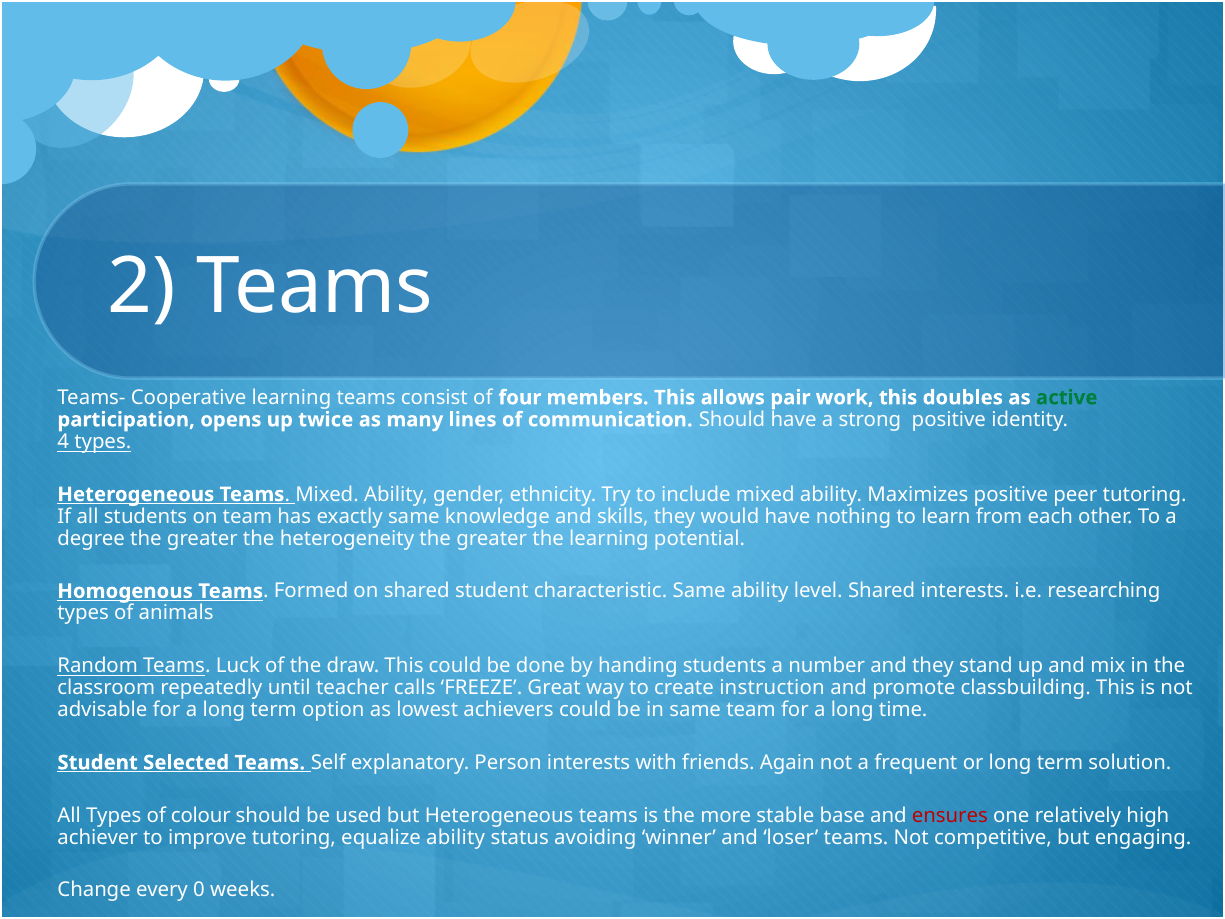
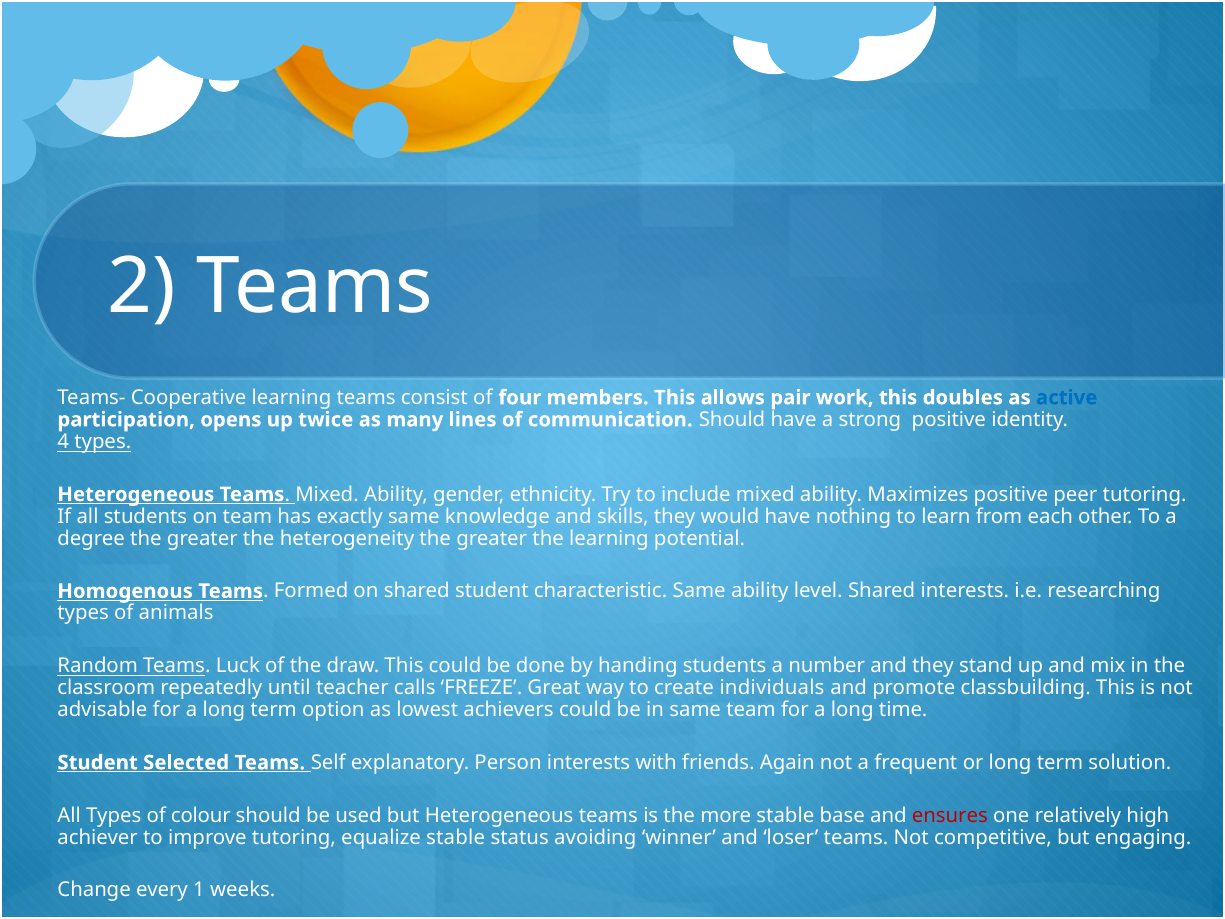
active colour: green -> blue
instruction: instruction -> individuals
equalize ability: ability -> stable
0: 0 -> 1
